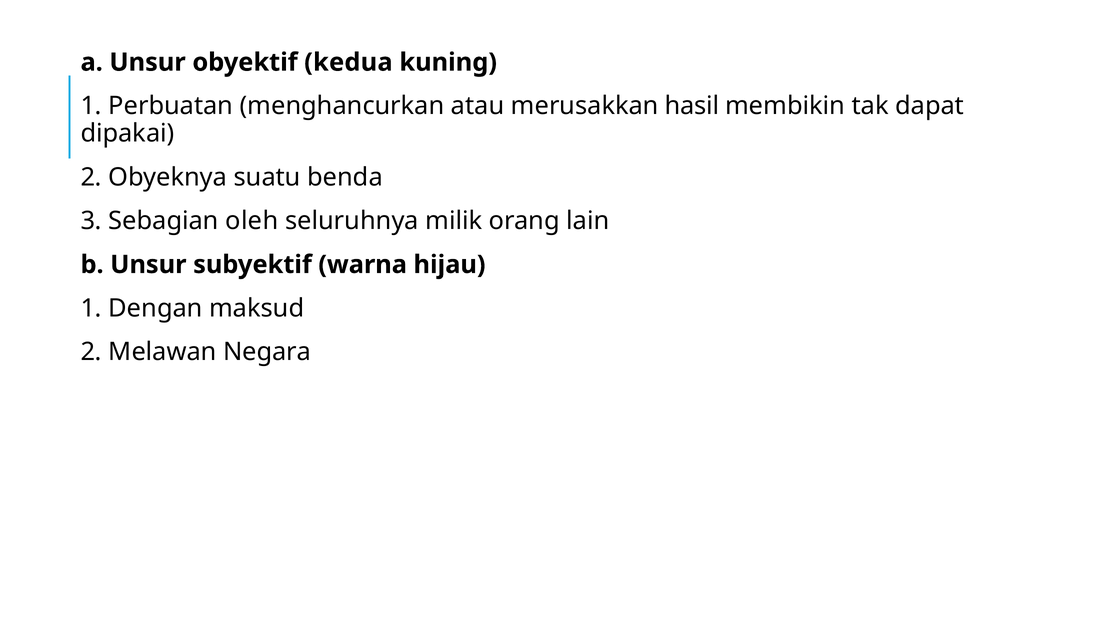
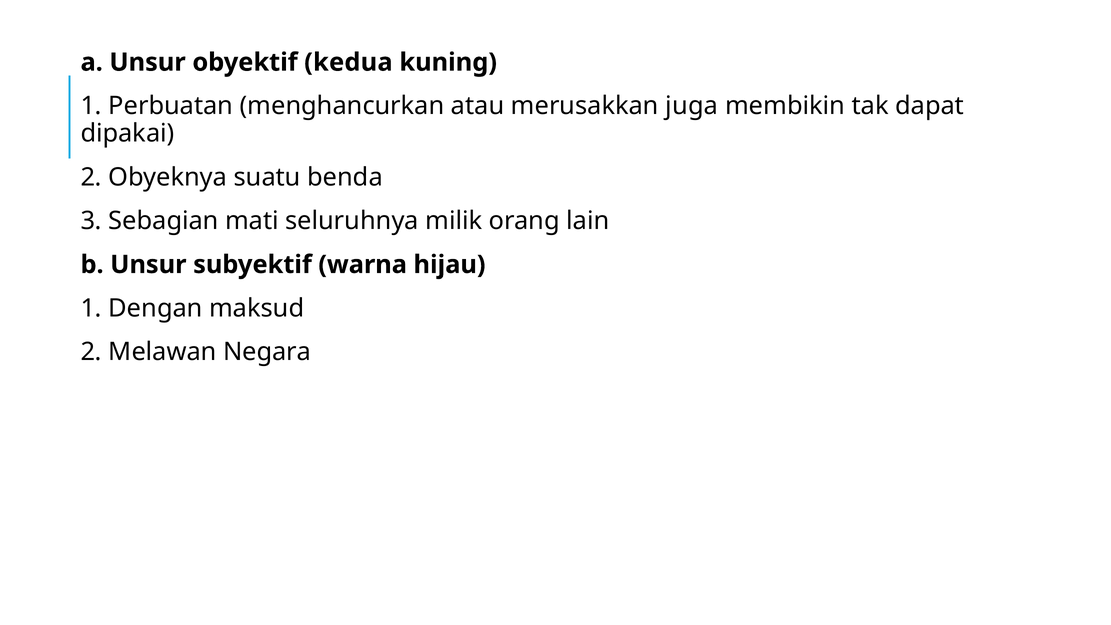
hasil: hasil -> juga
oleh: oleh -> mati
